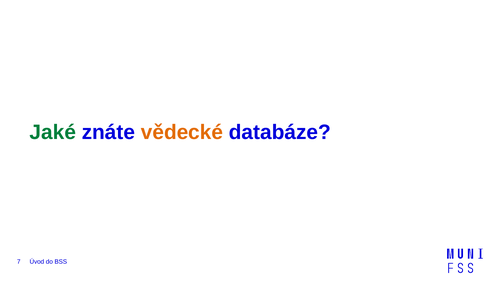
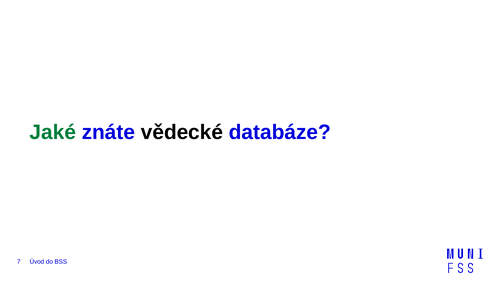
vědecké colour: orange -> black
